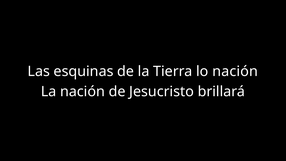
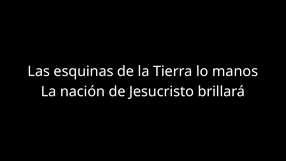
lo nación: nación -> manos
